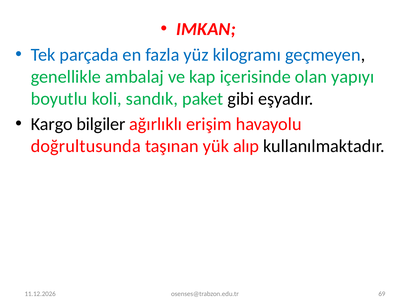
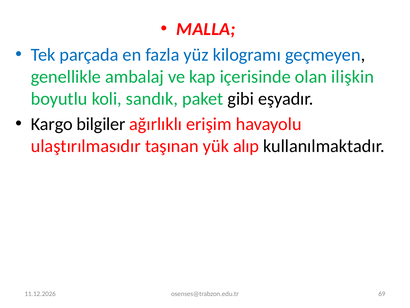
IMKAN: IMKAN -> MALLA
yapıyı: yapıyı -> ilişkin
doğrultusunda: doğrultusunda -> ulaştırılmasıdır
